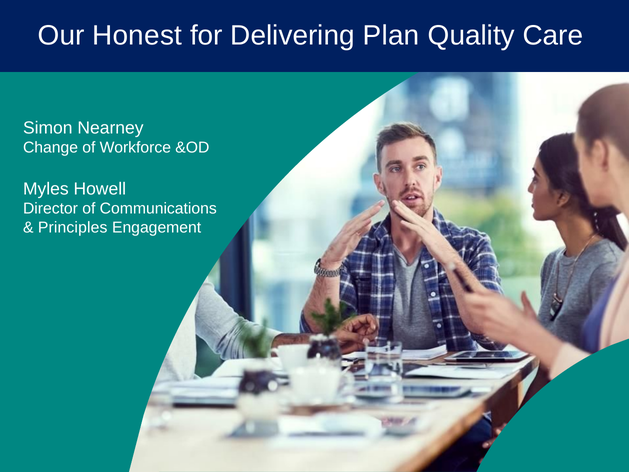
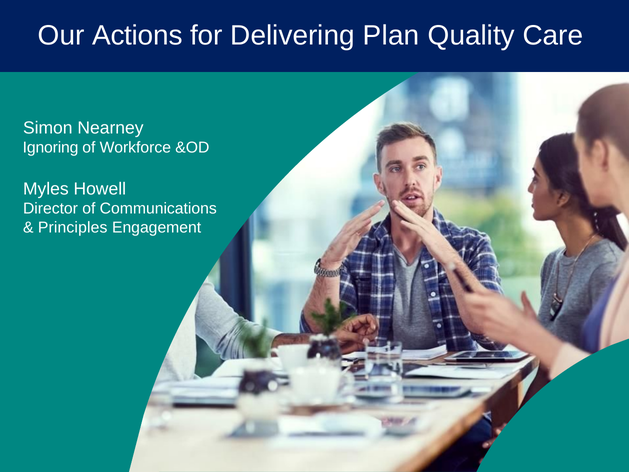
Honest: Honest -> Actions
Change: Change -> Ignoring
